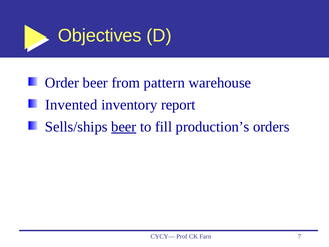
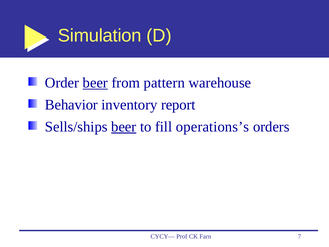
Objectives: Objectives -> Simulation
beer at (95, 83) underline: none -> present
Invented: Invented -> Behavior
production’s: production’s -> operations’s
